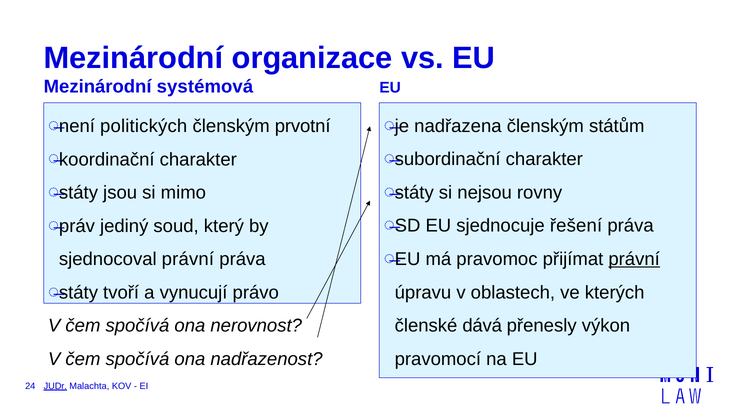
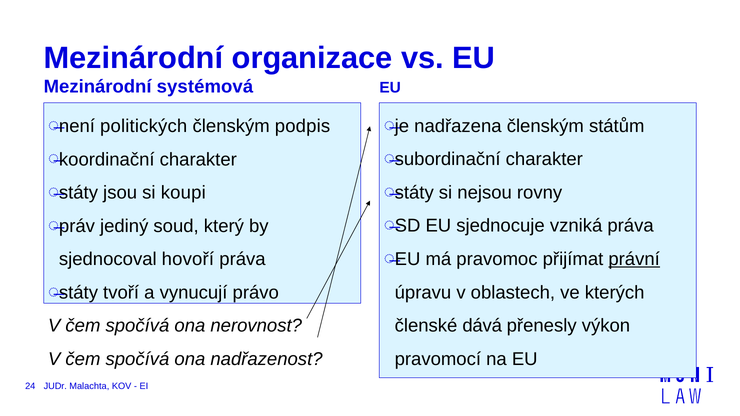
prvotní: prvotní -> podpis
mimo: mimo -> koupi
řešení: řešení -> vzniká
sjednocoval právní: právní -> hovoří
JUDr underline: present -> none
